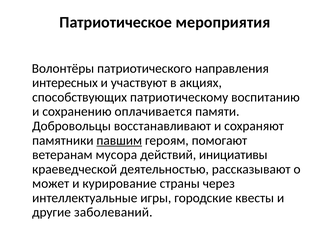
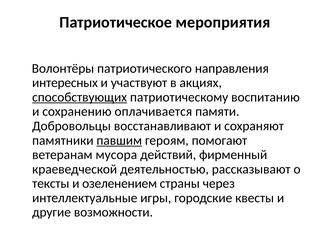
способствующих underline: none -> present
инициативы: инициативы -> фирменный
может: может -> тексты
курирование: курирование -> озеленением
заболеваний: заболеваний -> возможности
